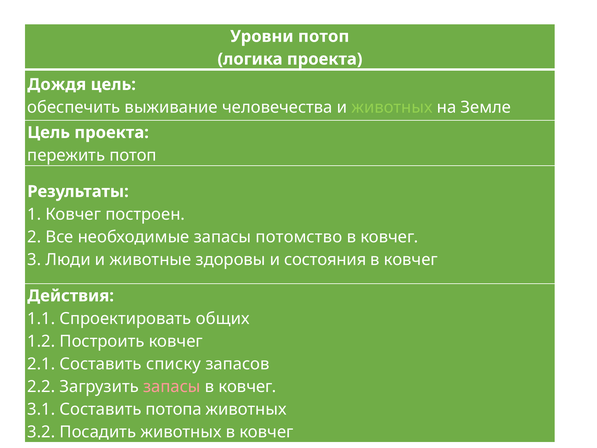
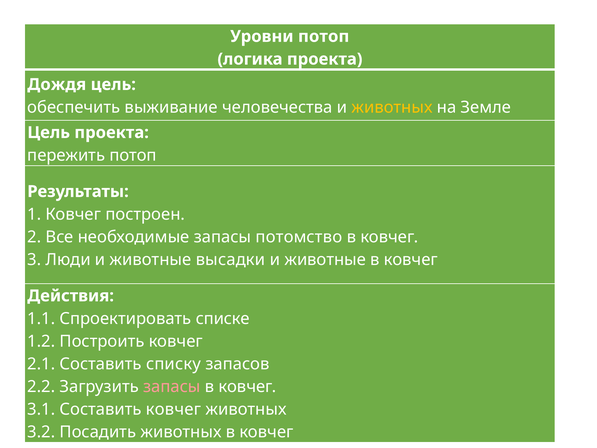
животных at (392, 107) colour: light green -> yellow
здоровы: здоровы -> высадки
состояния at (325, 259): состояния -> животные
общих: общих -> списке
Составить потопа: потопа -> ковчег
